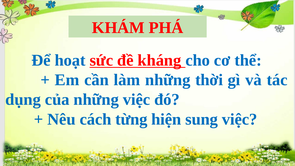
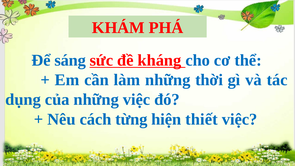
hoạt: hoạt -> sáng
sung: sung -> thiết
